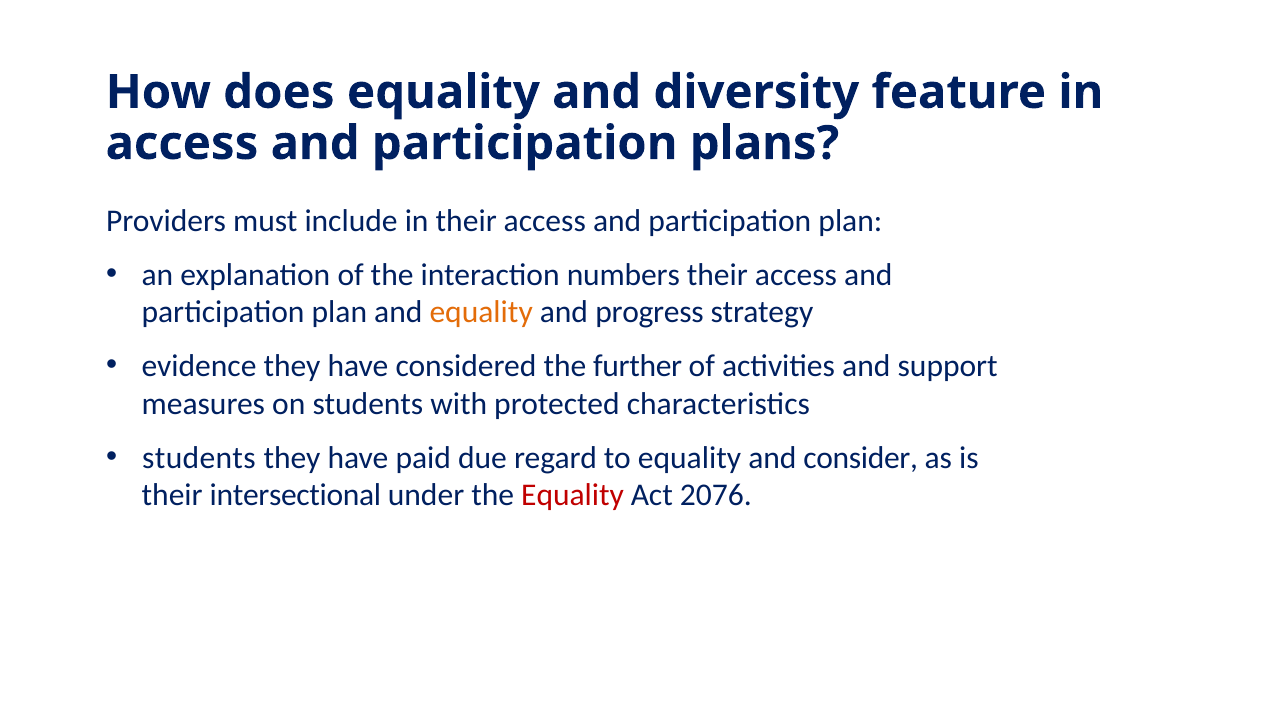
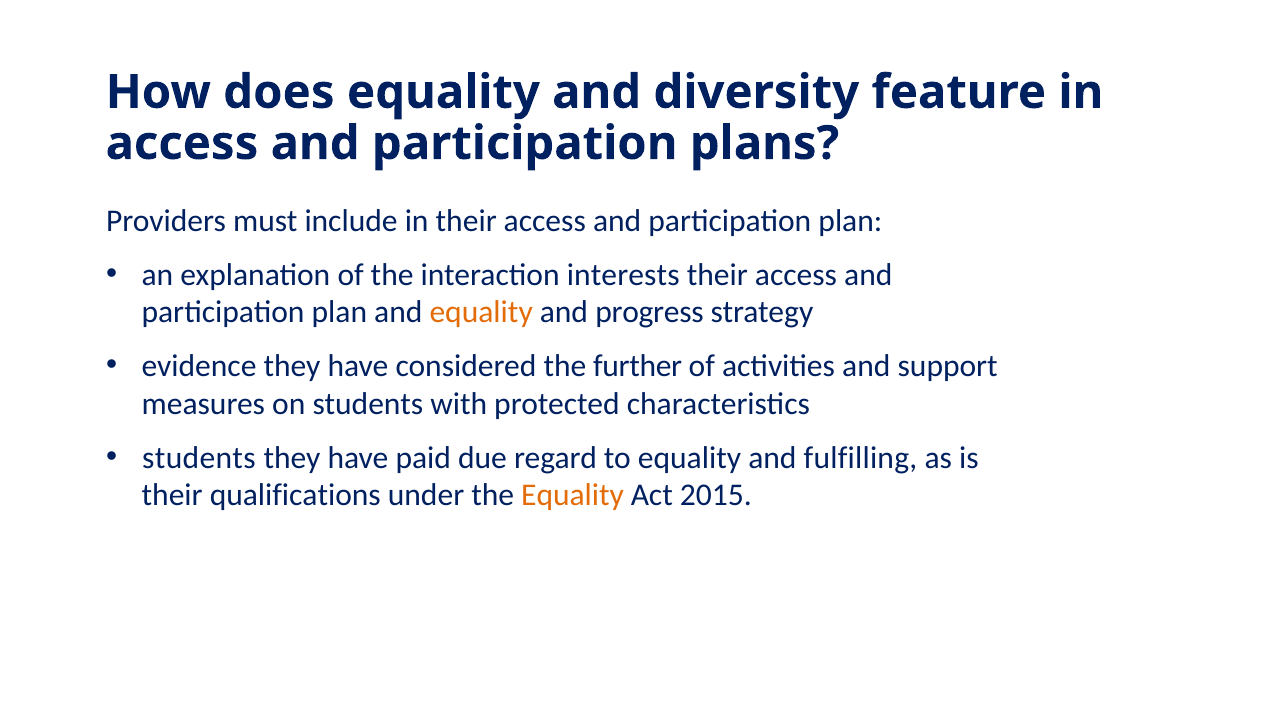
numbers: numbers -> interests
consider: consider -> fulfilling
intersectional: intersectional -> qualifications
Equality at (573, 495) colour: red -> orange
2076: 2076 -> 2015
